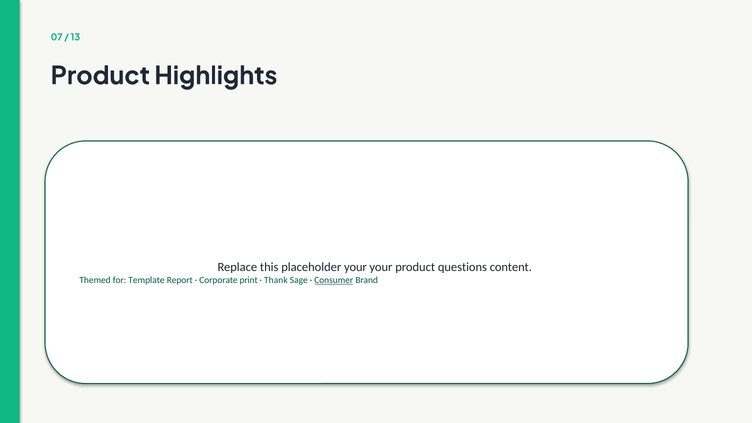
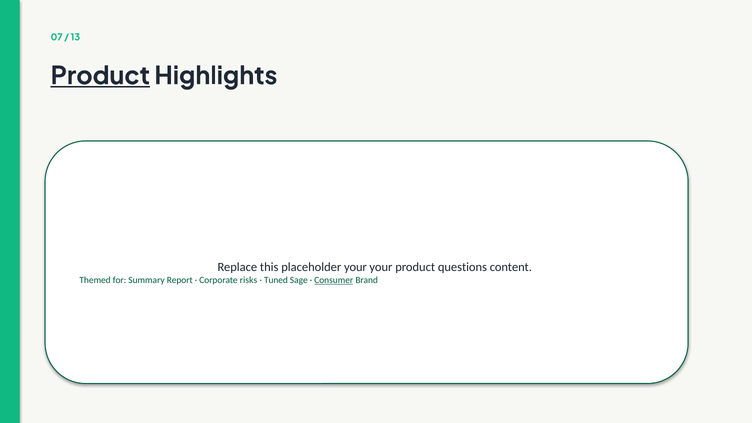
Product at (100, 76) underline: none -> present
Template: Template -> Summary
print: print -> risks
Thank: Thank -> Tuned
